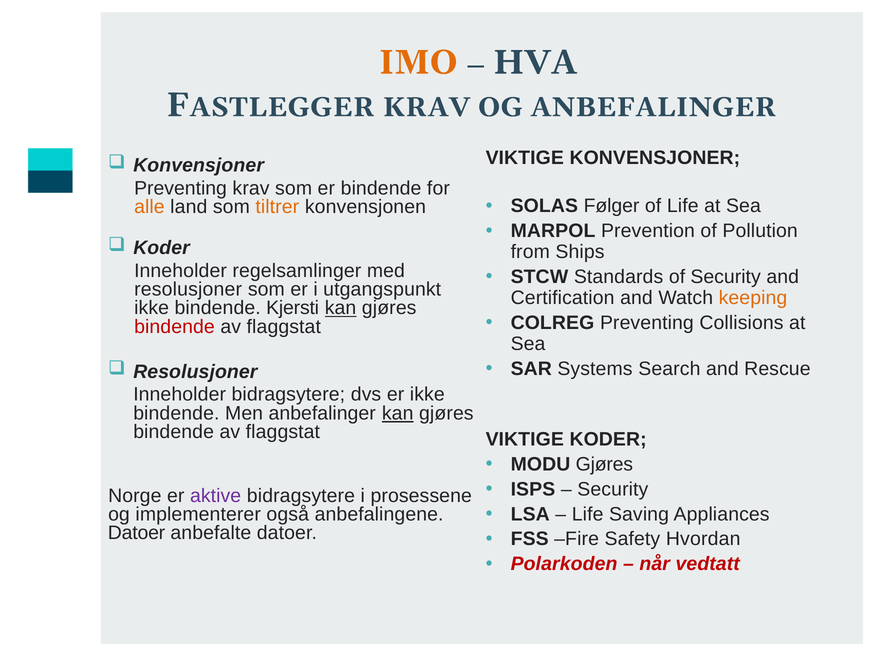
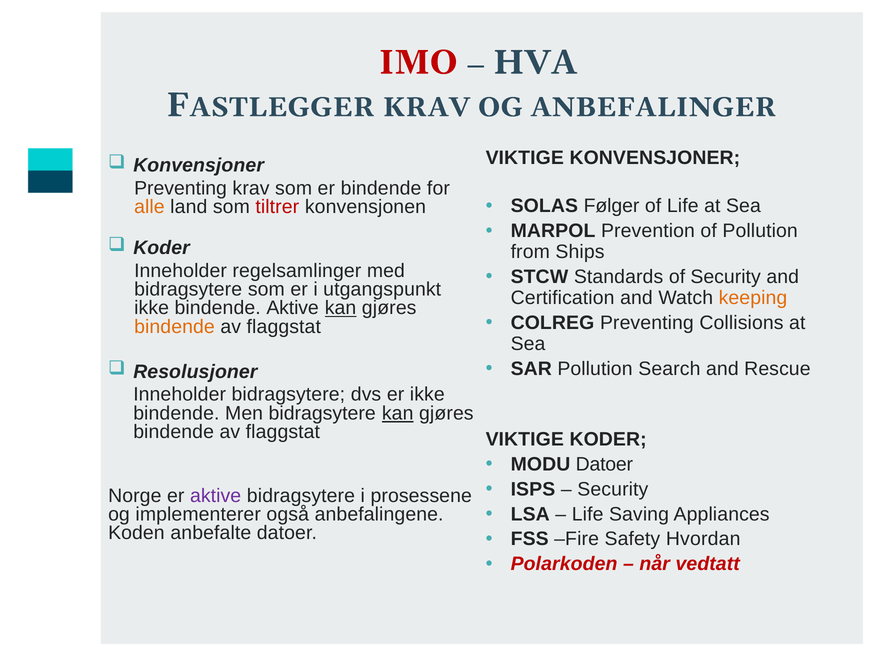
IMO colour: orange -> red
tiltrer colour: orange -> red
resolusjoner at (188, 289): resolusjoner -> bidragsytere
bindende Kjersti: Kjersti -> Aktive
bindende at (174, 327) colour: red -> orange
SAR Systems: Systems -> Pollution
Men anbefalinger: anbefalinger -> bidragsytere
MODU Gjøres: Gjøres -> Datoer
Datoer at (137, 533): Datoer -> Koden
